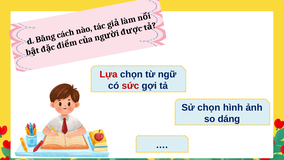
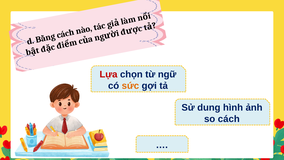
sức colour: red -> orange
Sử chọn: chọn -> dung
dáng: dáng -> cách
